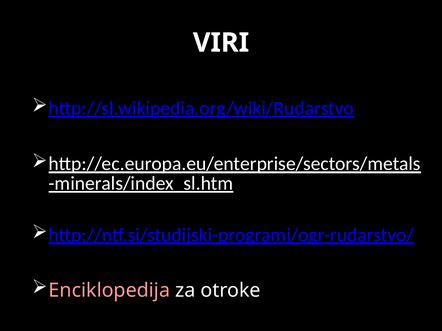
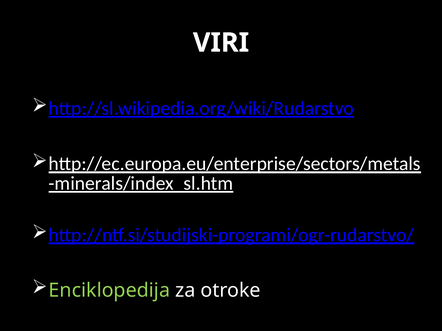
Enciklopedija colour: pink -> light green
